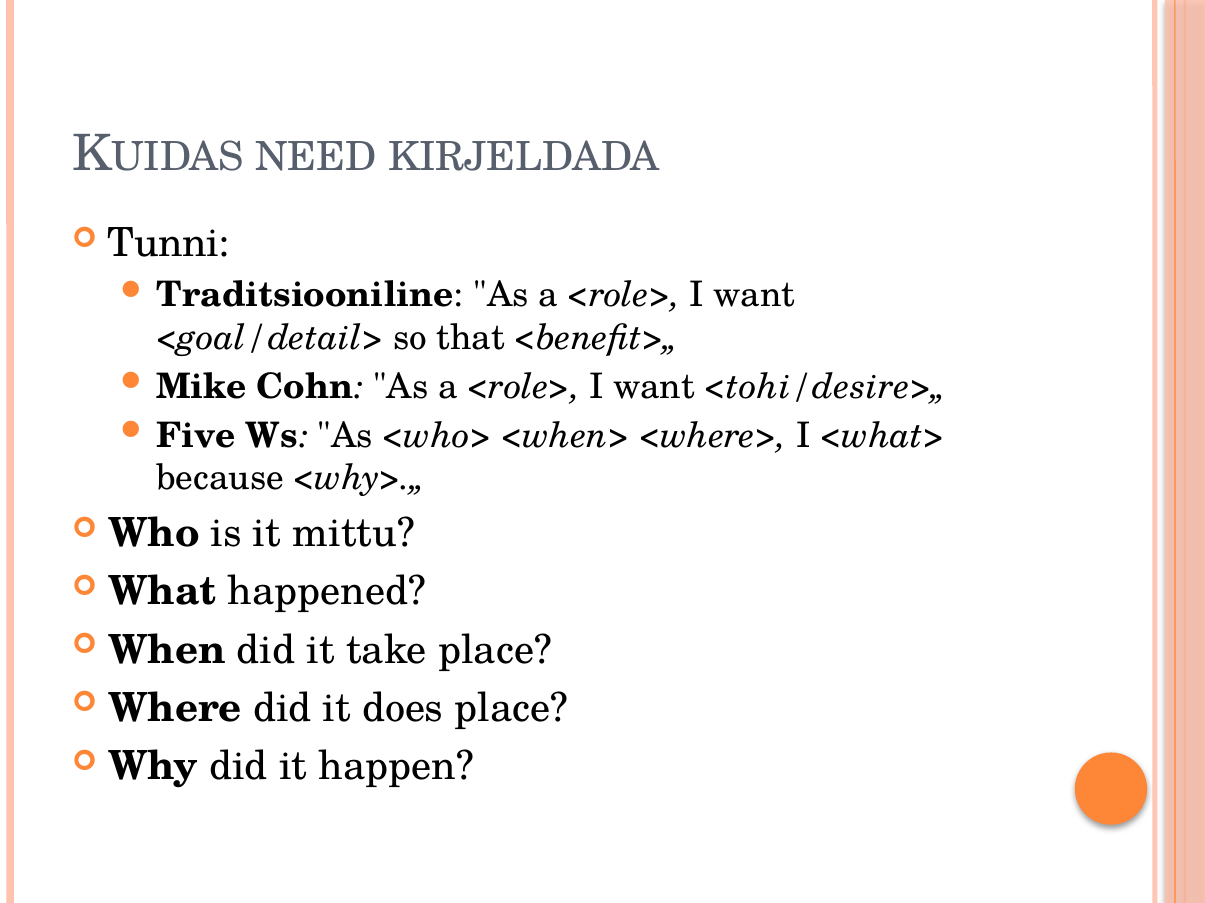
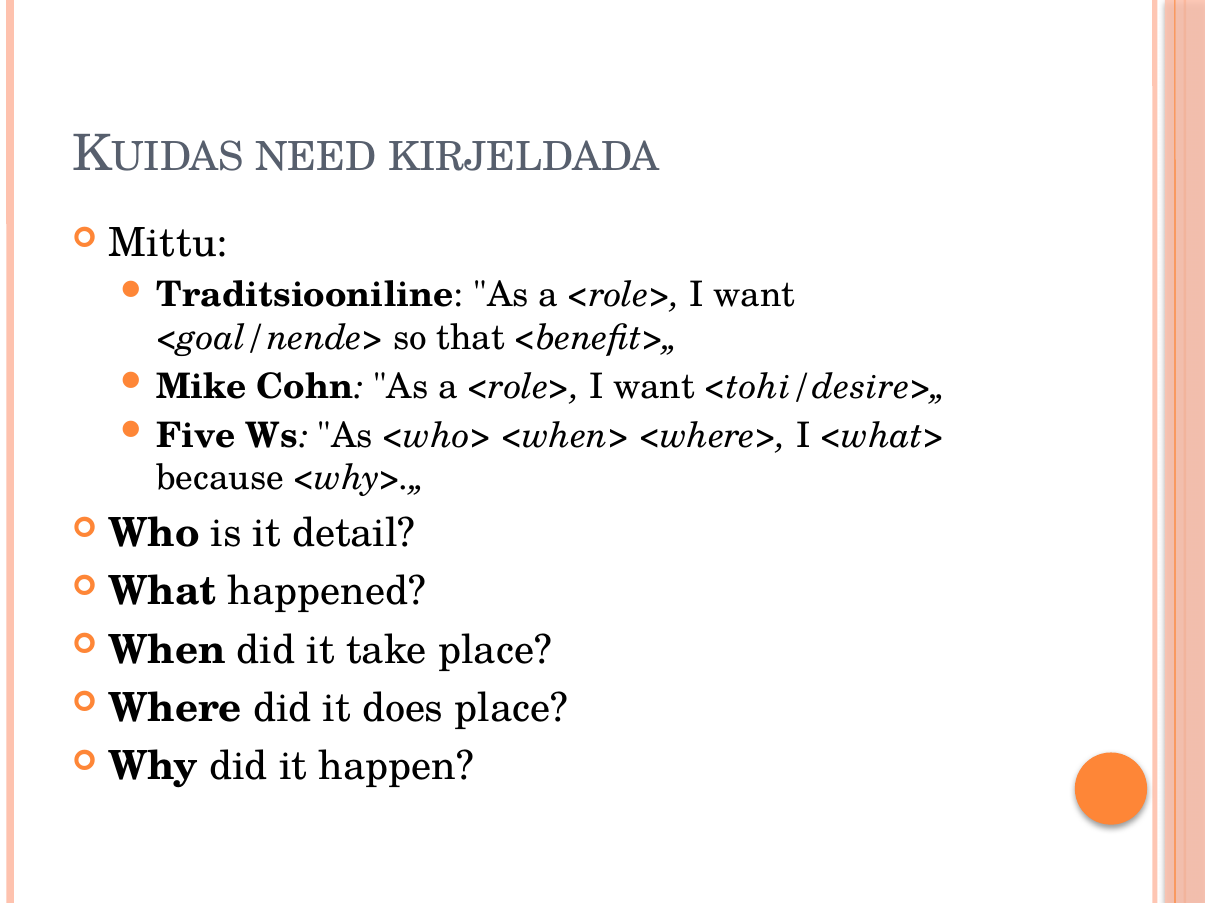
Tunni: Tunni -> Mittu
<goal/detail>: <goal/detail> -> <goal/nende>
mittu: mittu -> detail
